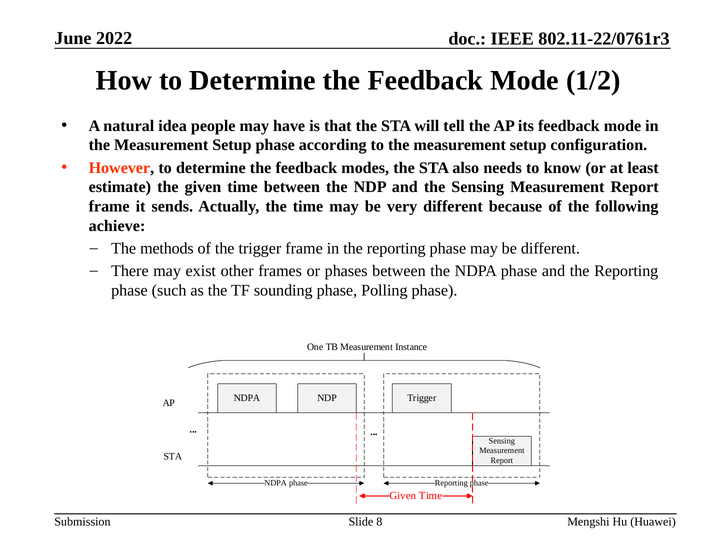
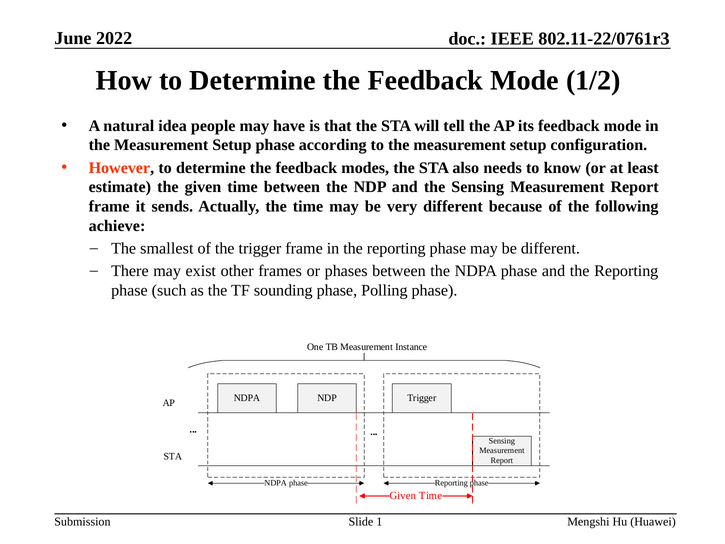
methods: methods -> smallest
8: 8 -> 1
